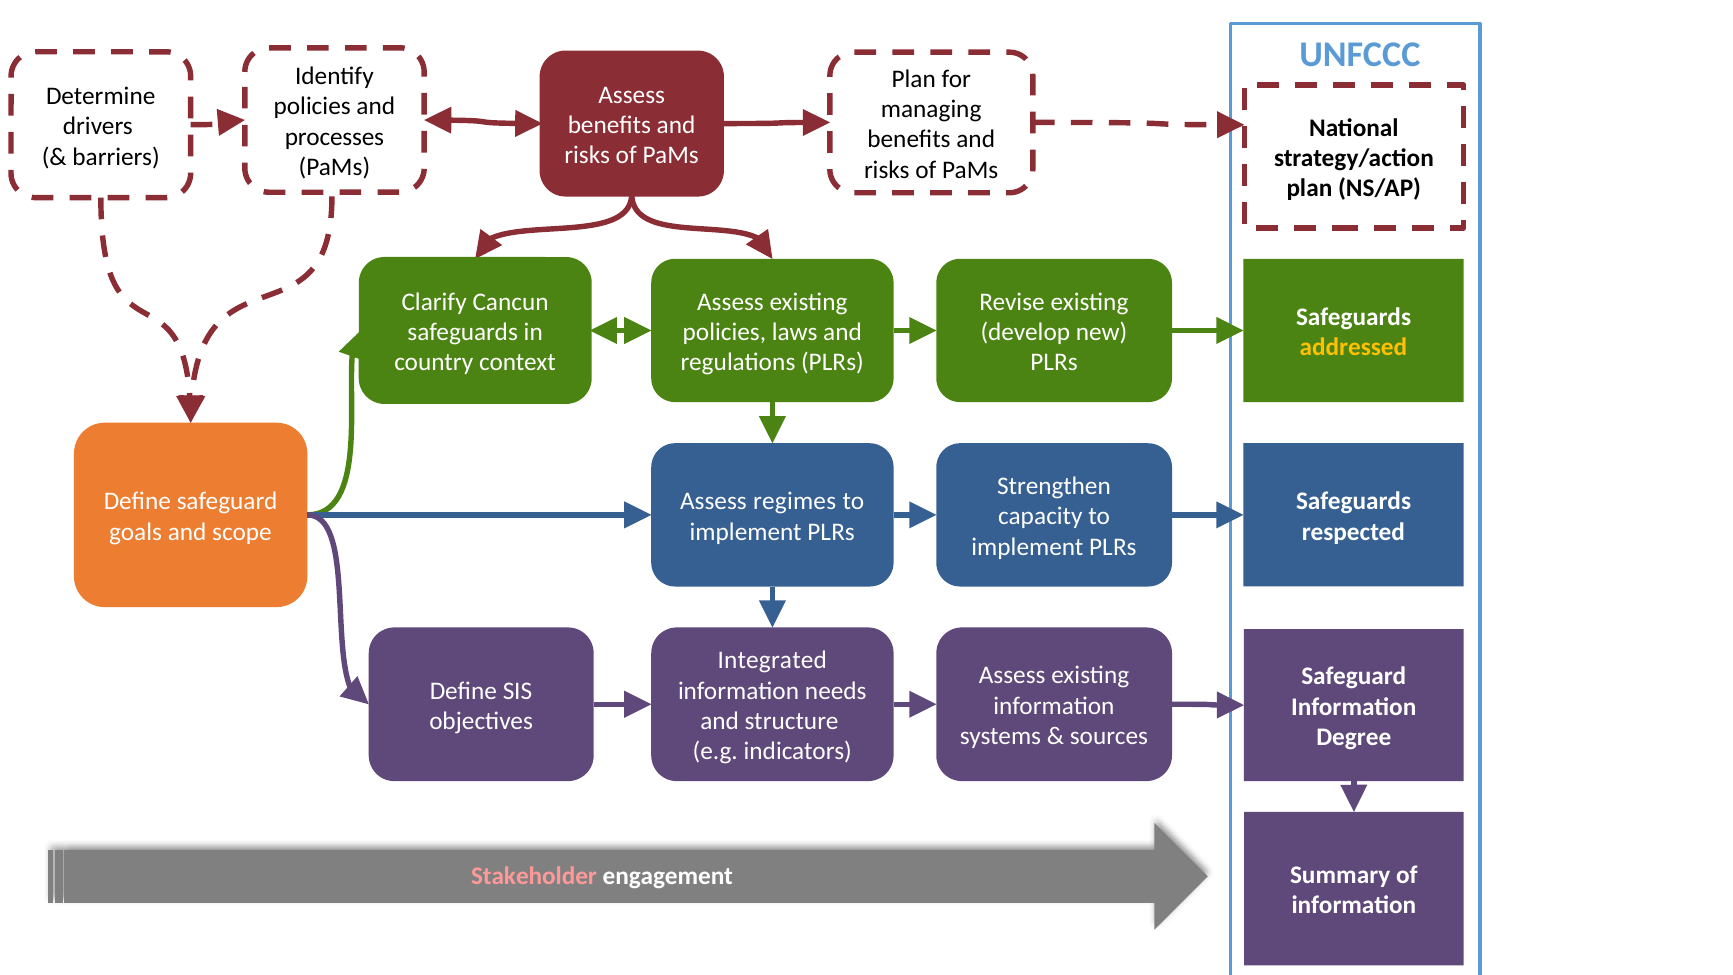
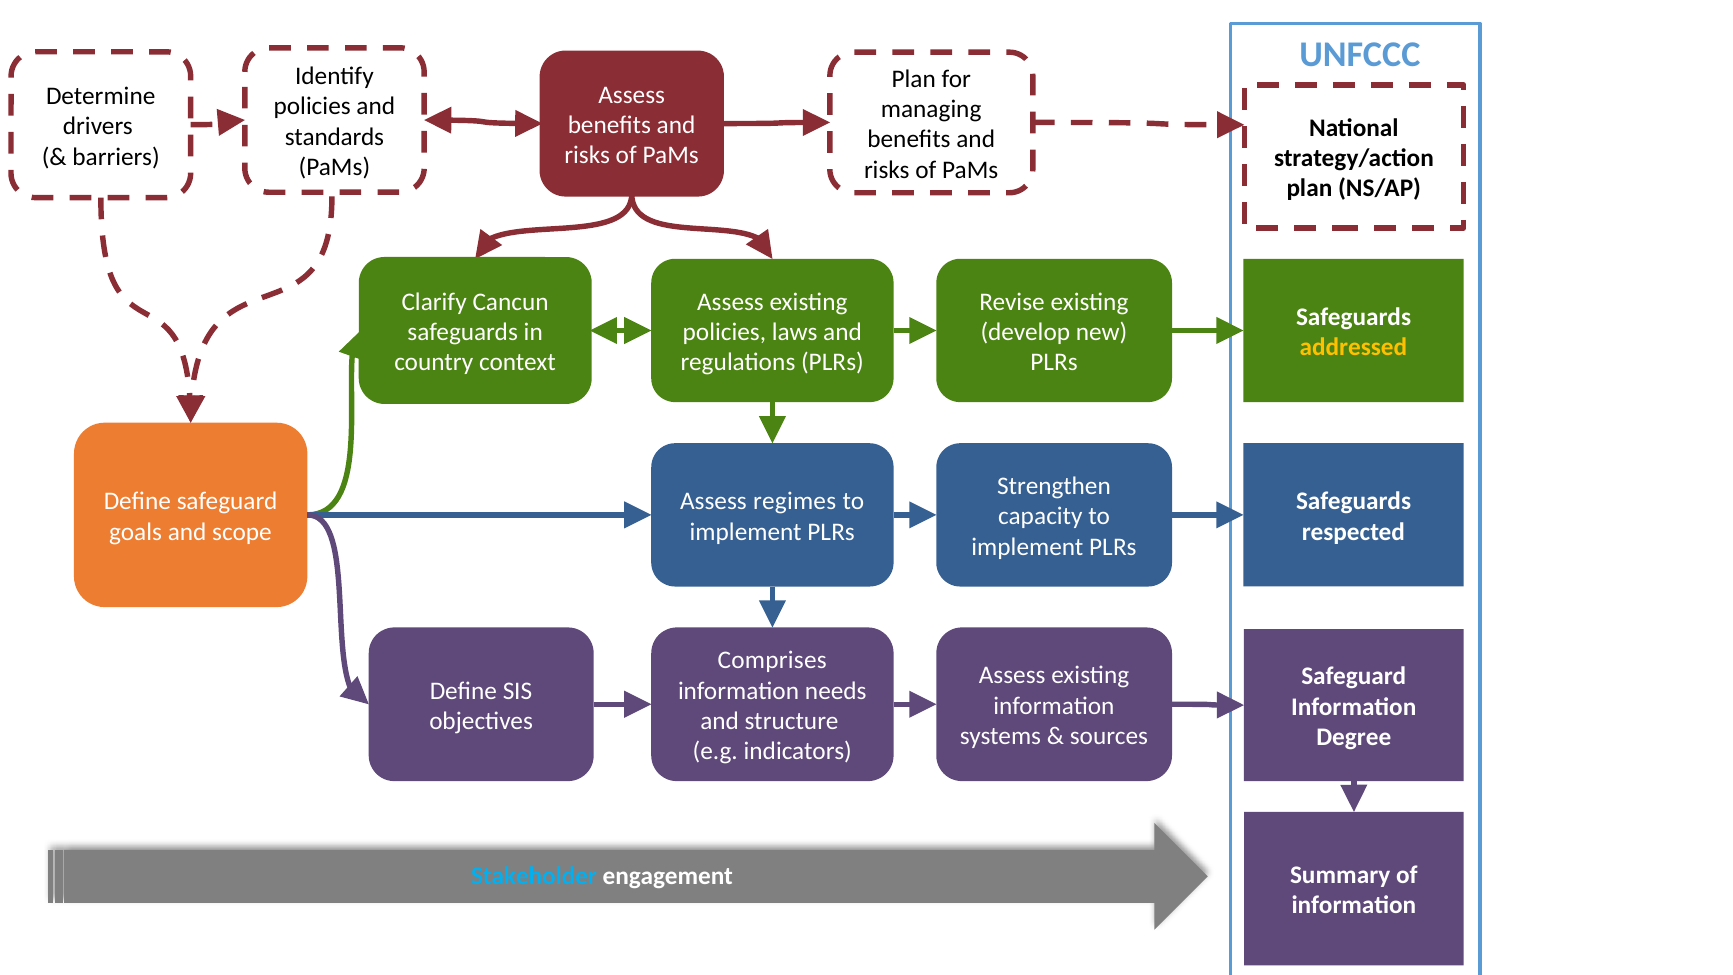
processes: processes -> standards
Integrated: Integrated -> Comprises
Stakeholder colour: pink -> light blue
